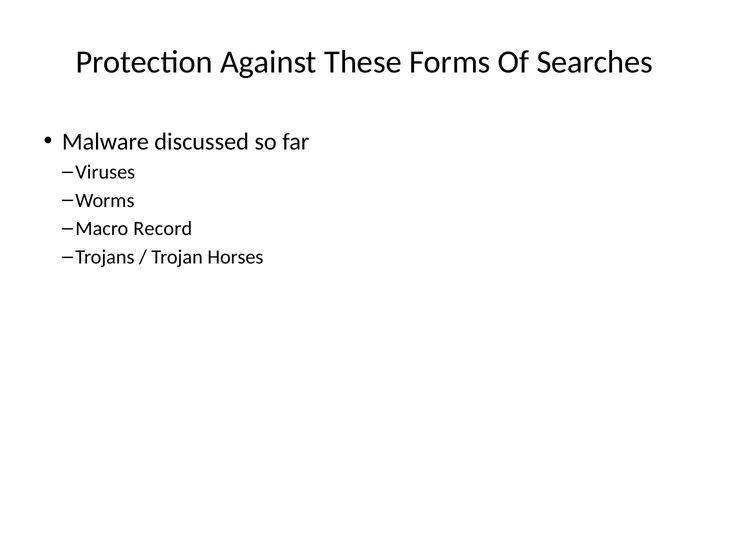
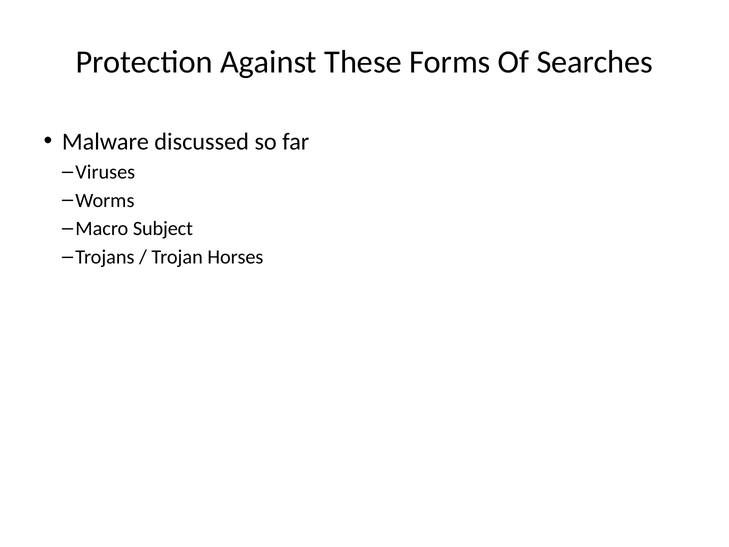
Record: Record -> Subject
